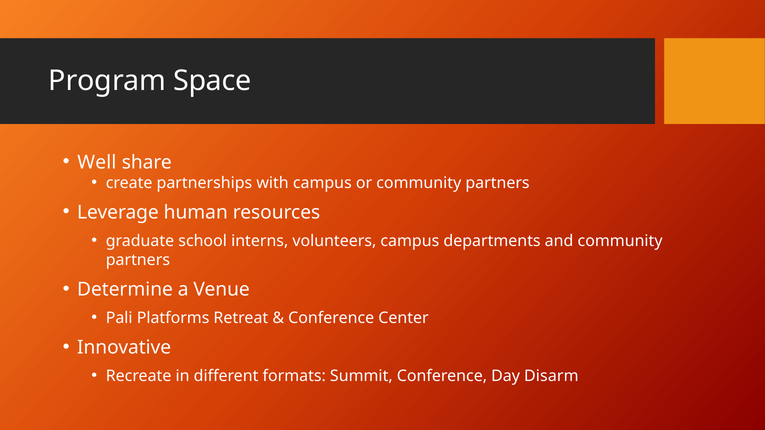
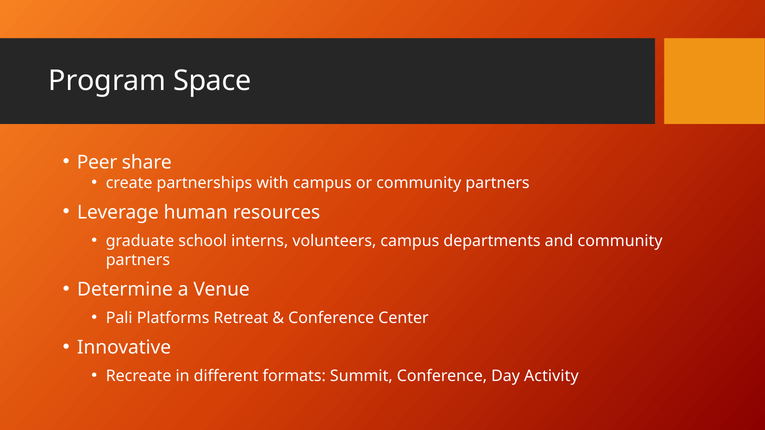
Well: Well -> Peer
Disarm: Disarm -> Activity
